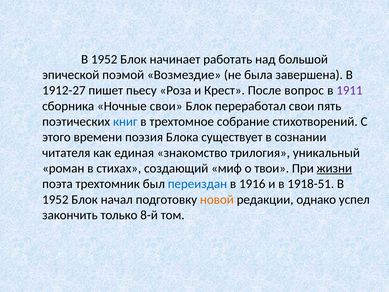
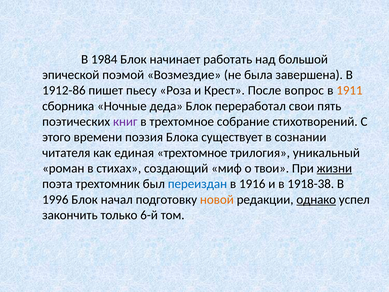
1952 at (104, 59): 1952 -> 1984
1912-27: 1912-27 -> 1912-86
1911 colour: purple -> orange
Ночные свои: свои -> деда
книг colour: blue -> purple
единая знакомство: знакомство -> трехтомное
1918-51: 1918-51 -> 1918-38
1952 at (55, 199): 1952 -> 1996
однако underline: none -> present
8-й: 8-й -> 6-й
